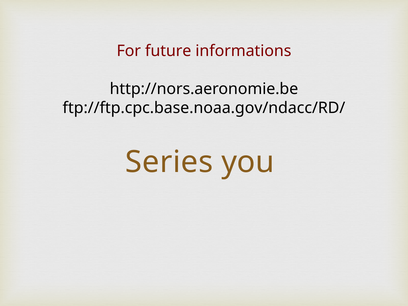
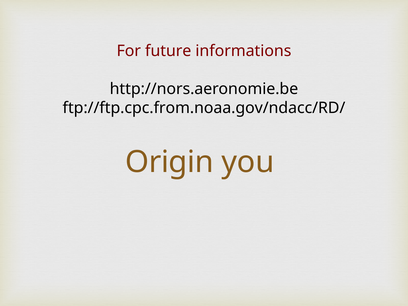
ftp://ftp.cpc.base.noaa.gov/ndacc/RD/: ftp://ftp.cpc.base.noaa.gov/ndacc/RD/ -> ftp://ftp.cpc.from.noaa.gov/ndacc/RD/
Series: Series -> Origin
